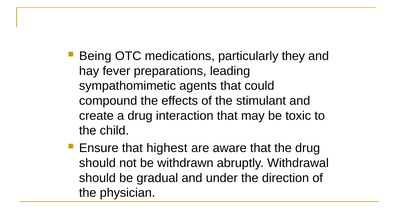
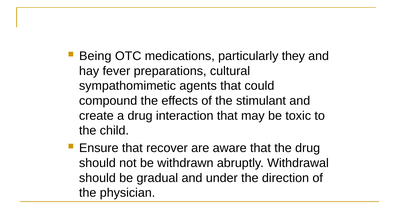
leading: leading -> cultural
highest: highest -> recover
